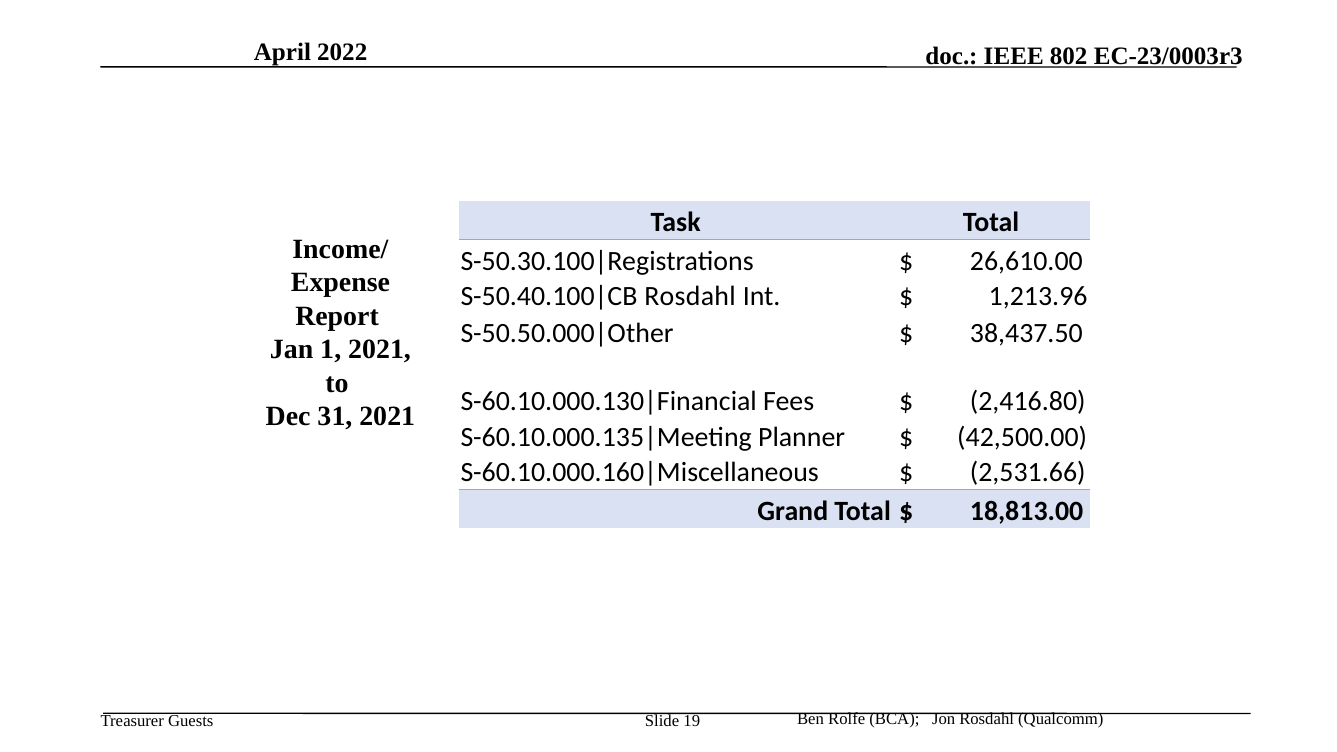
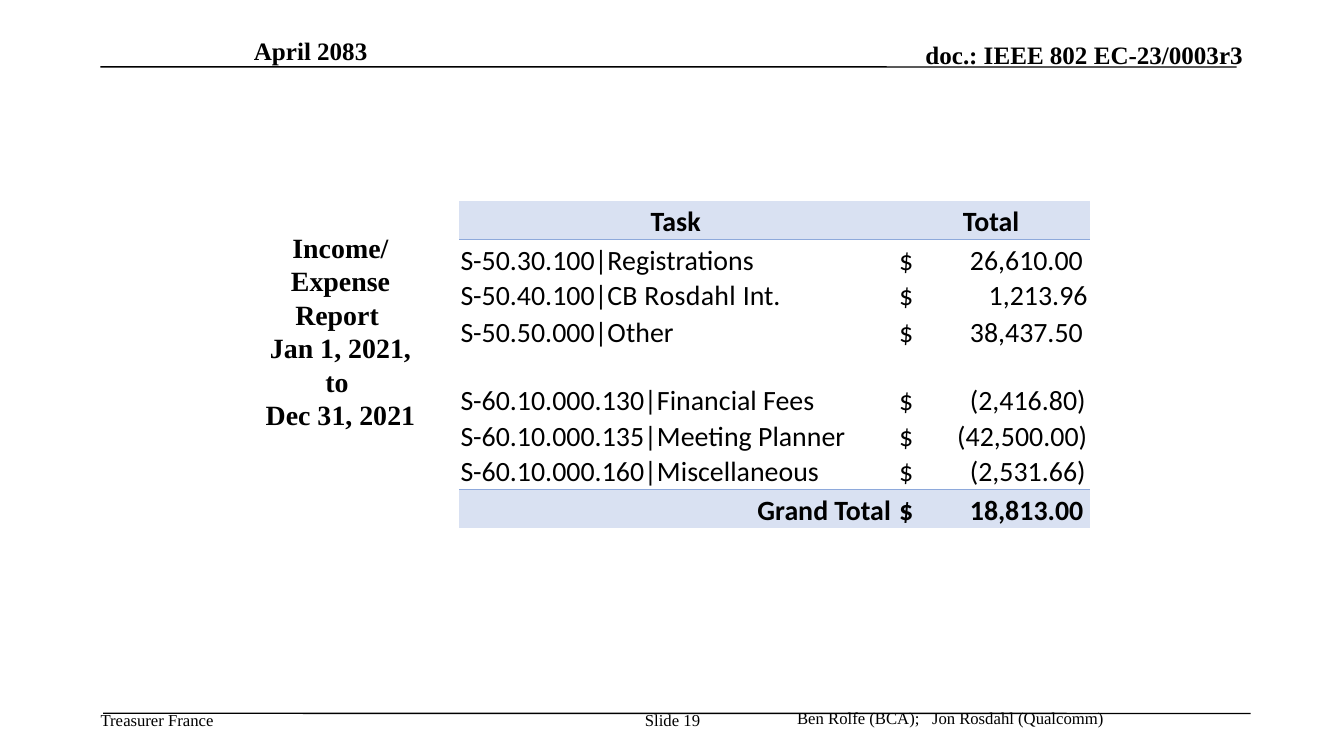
2022: 2022 -> 2083
Guests: Guests -> France
